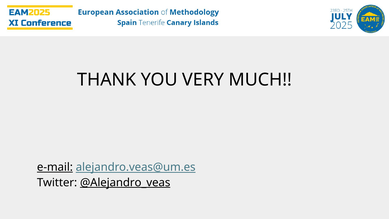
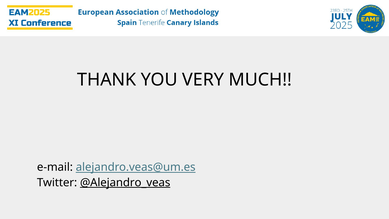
e-mail underline: present -> none
